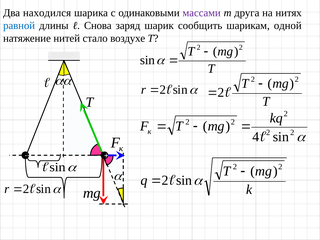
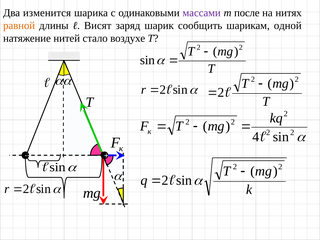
находился: находился -> изменится
друга: друга -> после
равной colour: blue -> orange
Снова: Снова -> Висят
